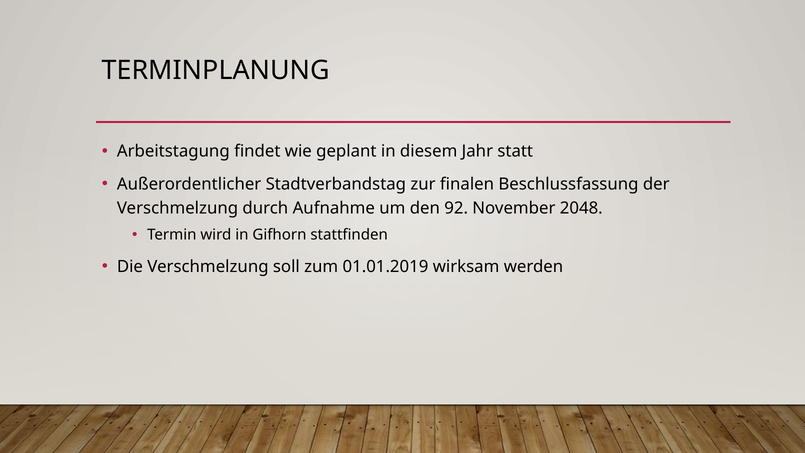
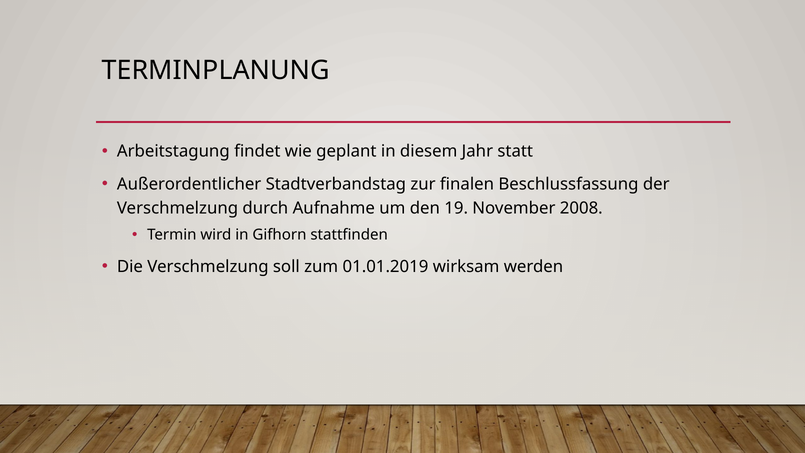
92: 92 -> 19
2048: 2048 -> 2008
